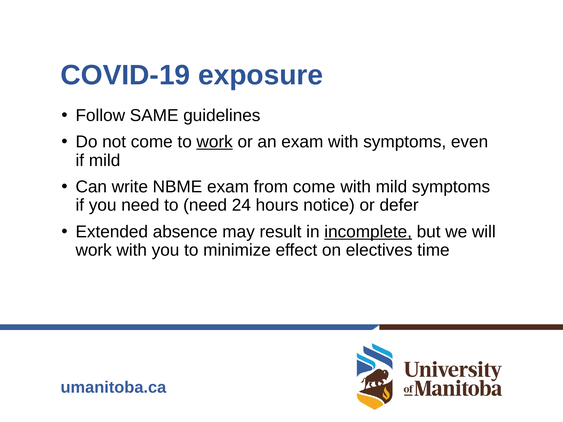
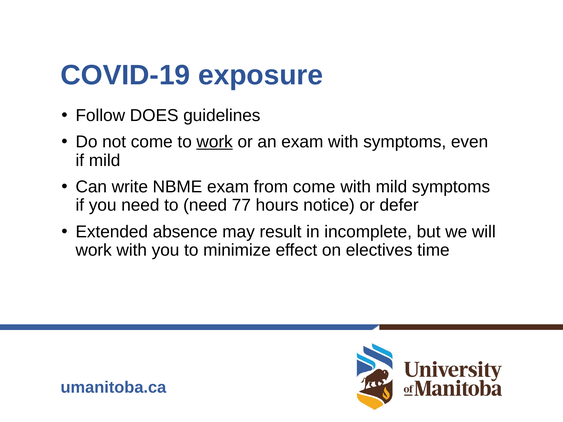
SAME: SAME -> DOES
24: 24 -> 77
incomplete underline: present -> none
